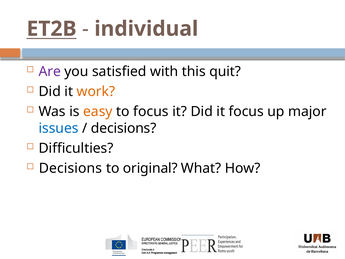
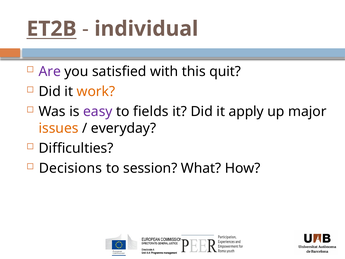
easy colour: orange -> purple
to focus: focus -> fields
it focus: focus -> apply
issues colour: blue -> orange
decisions at (124, 128): decisions -> everyday
original: original -> session
